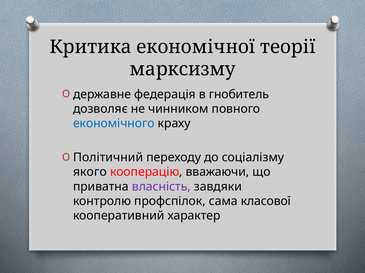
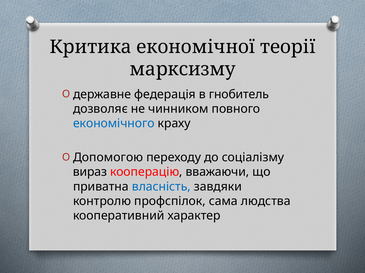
Політичний: Політичний -> Допомогою
якого: якого -> вираз
власність colour: purple -> blue
класової: класової -> людства
